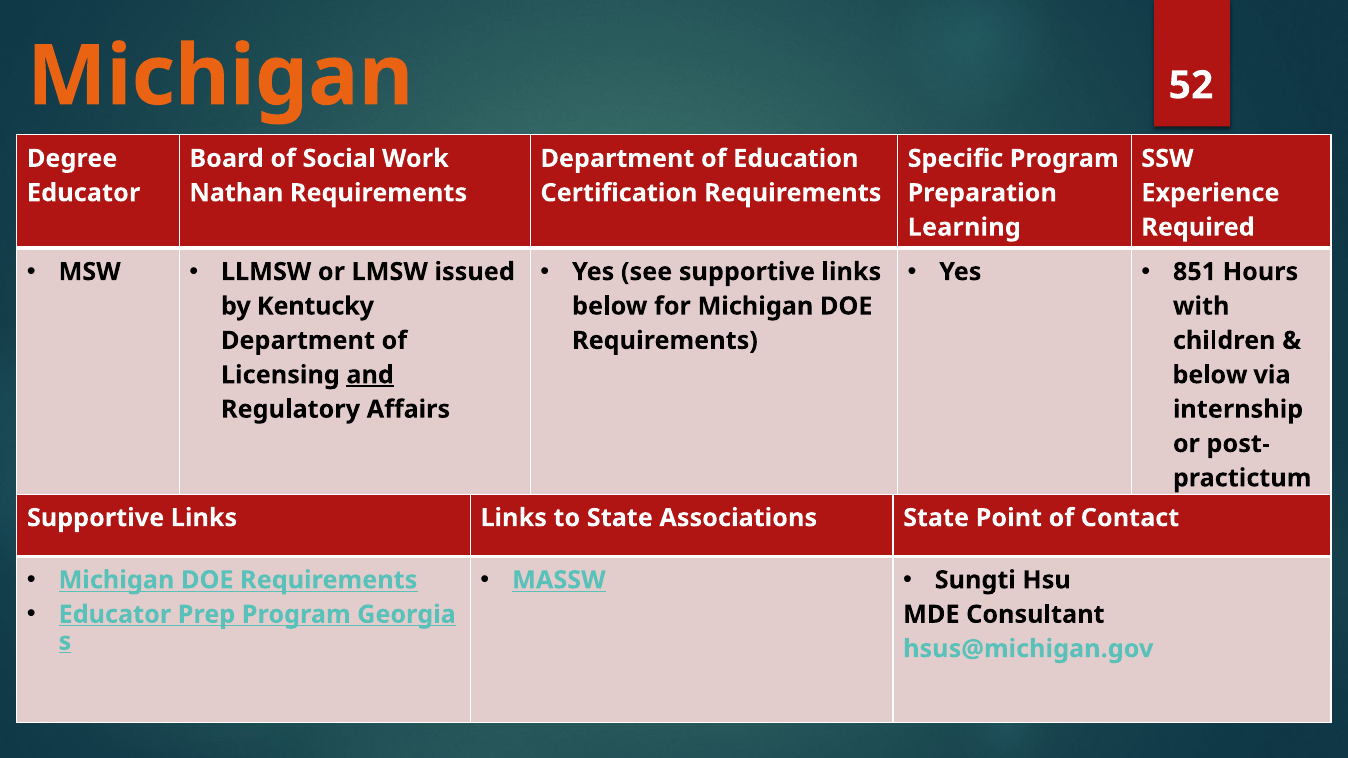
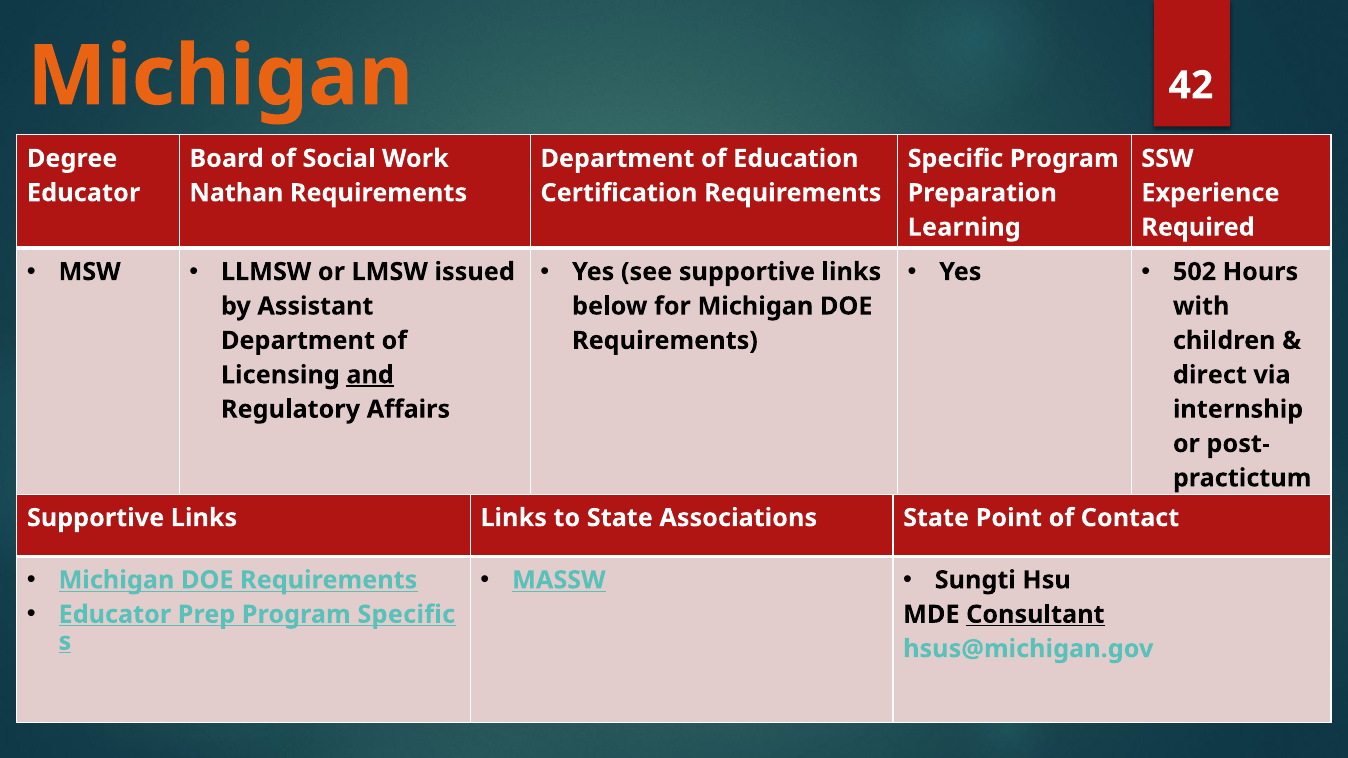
52: 52 -> 42
851: 851 -> 502
Kentucky: Kentucky -> Assistant
below at (1210, 375): below -> direct
Program Georgia: Georgia -> Specific
Consultant underline: none -> present
